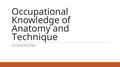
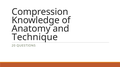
Occupational: Occupational -> Compression
